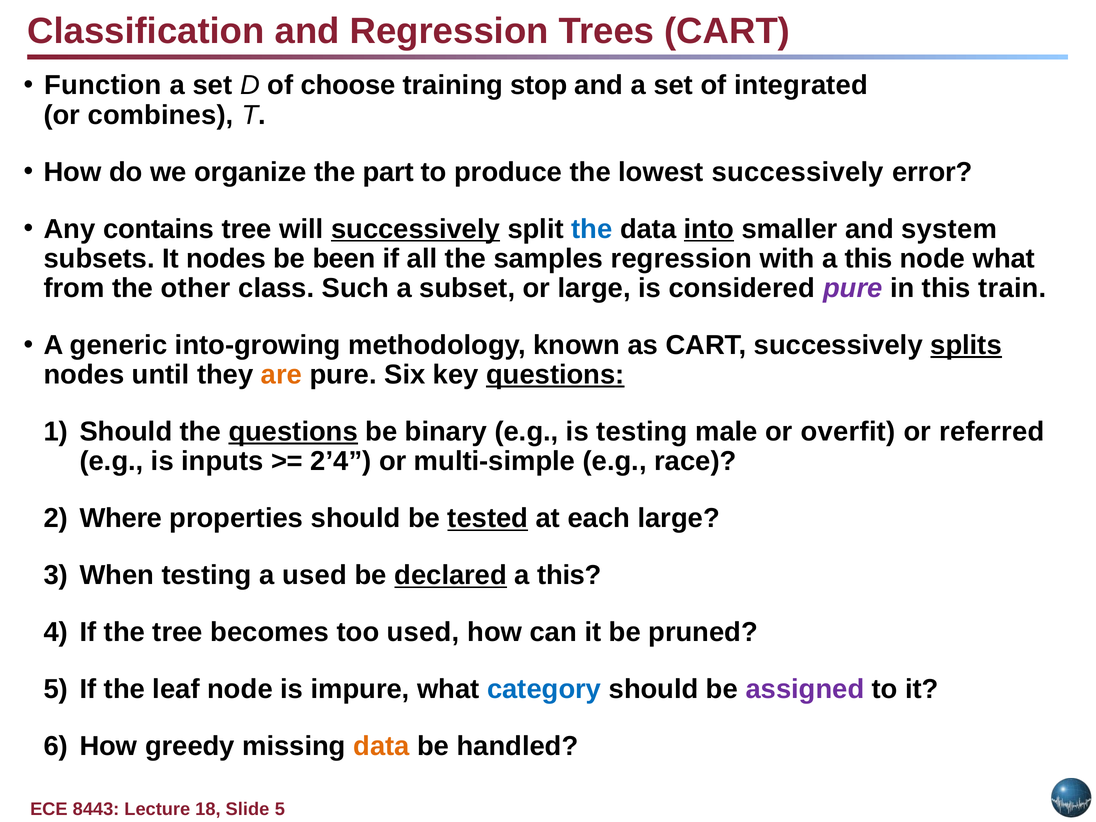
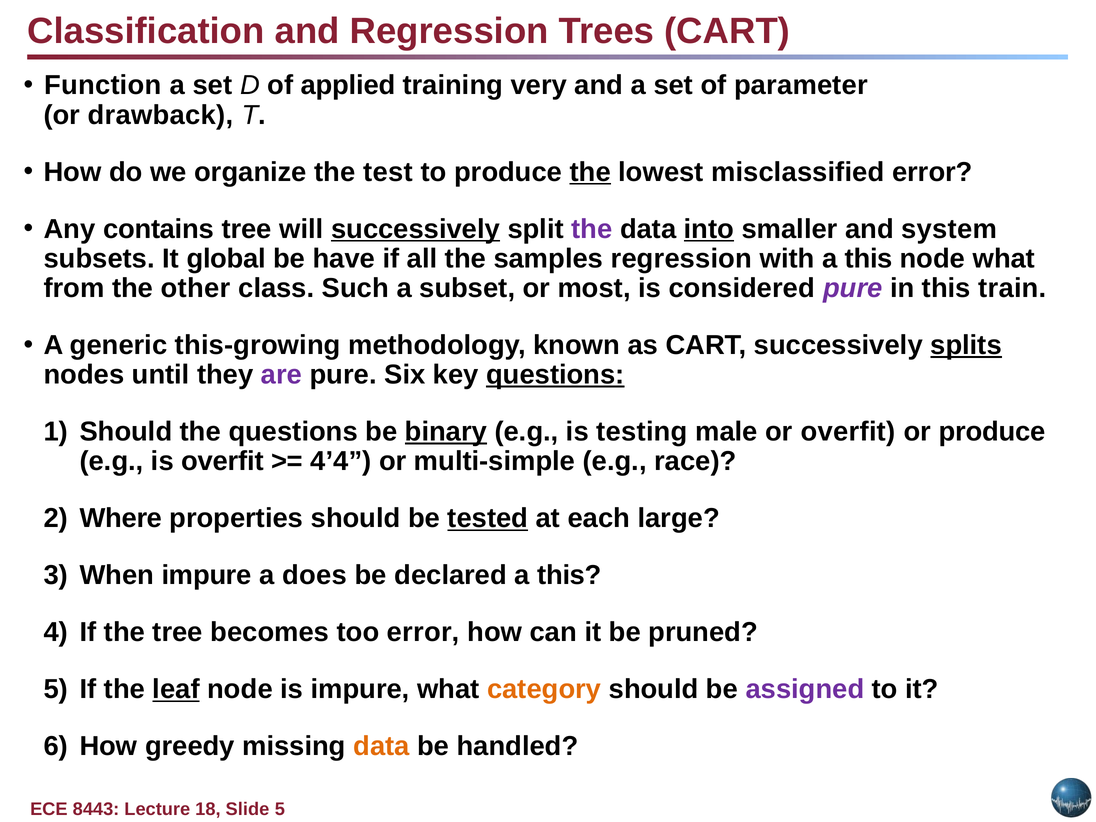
choose: choose -> applied
stop: stop -> very
integrated: integrated -> parameter
combines: combines -> drawback
part: part -> test
the at (590, 172) underline: none -> present
lowest successively: successively -> misclassified
the at (592, 229) colour: blue -> purple
It nodes: nodes -> global
been: been -> have
or large: large -> most
into-growing: into-growing -> this-growing
are colour: orange -> purple
questions at (293, 432) underline: present -> none
binary underline: none -> present
or referred: referred -> produce
is inputs: inputs -> overfit
2’4: 2’4 -> 4’4
When testing: testing -> impure
a used: used -> does
declared underline: present -> none
too used: used -> error
leaf underline: none -> present
category colour: blue -> orange
